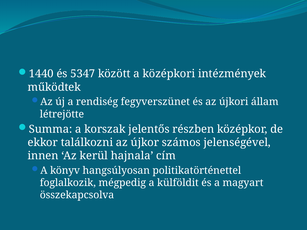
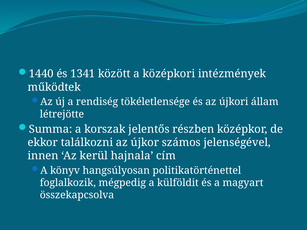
5347: 5347 -> 1341
fegyverszünet: fegyverszünet -> tökéletlensége
